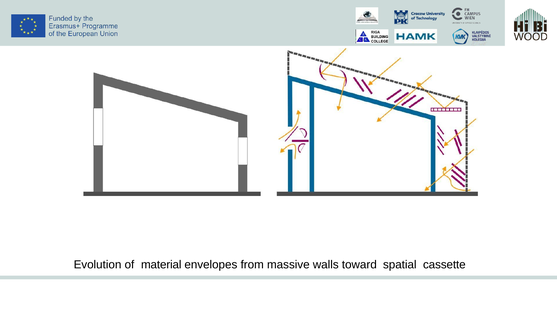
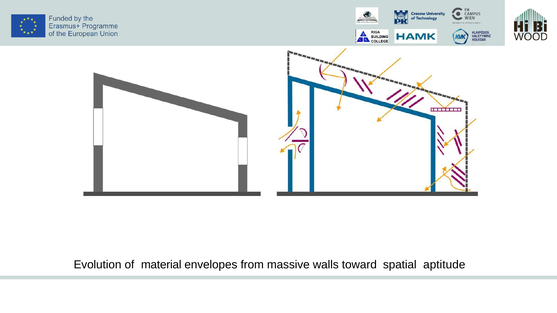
cassette: cassette -> aptitude
